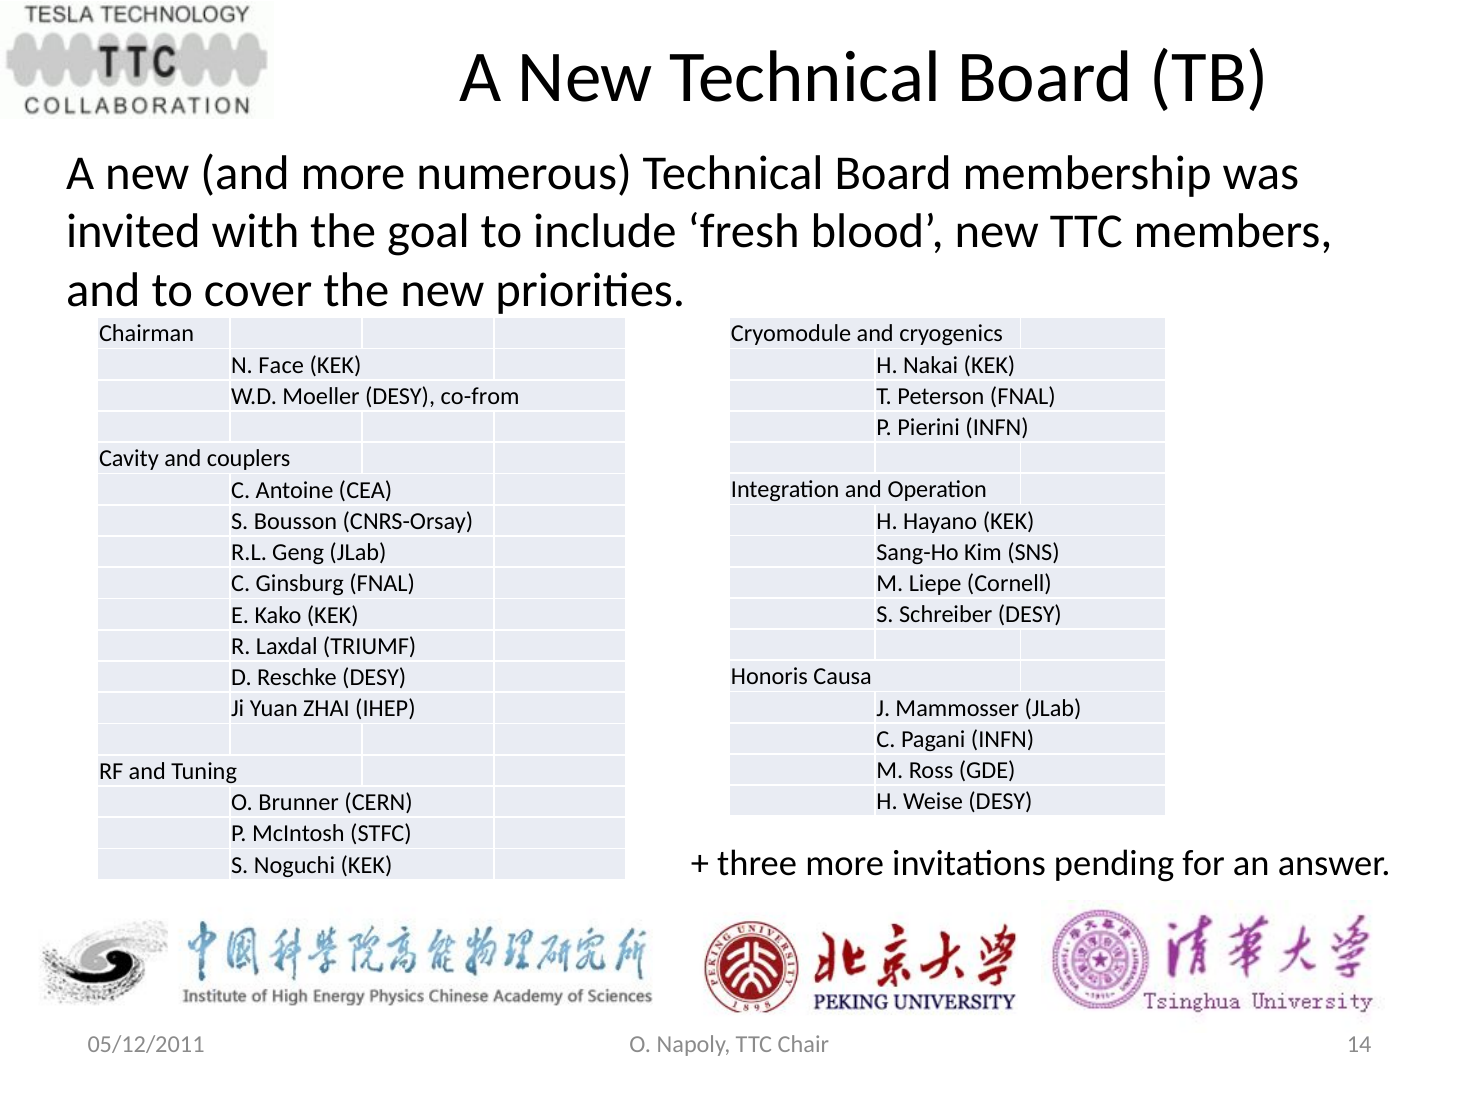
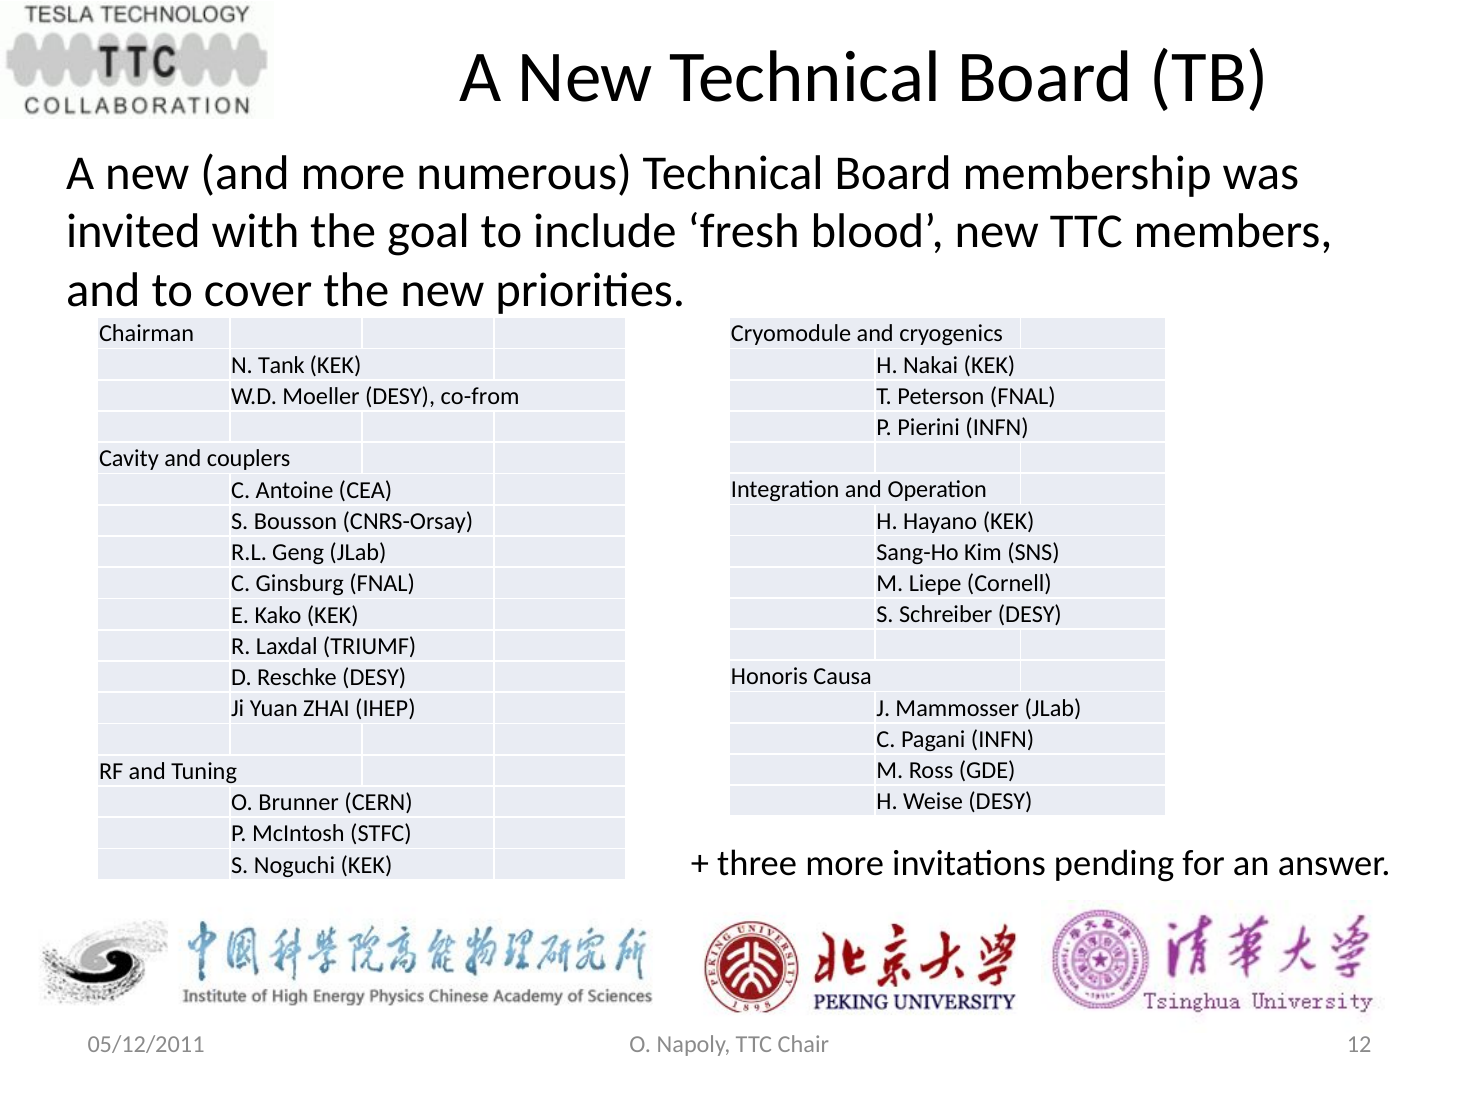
Face: Face -> Tank
14: 14 -> 12
